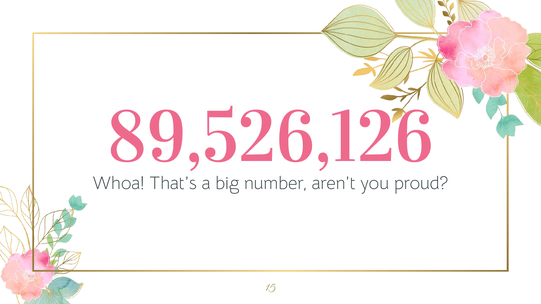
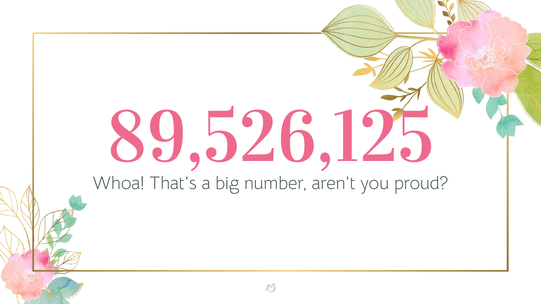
89,526,126: 89,526,126 -> 89,526,125
